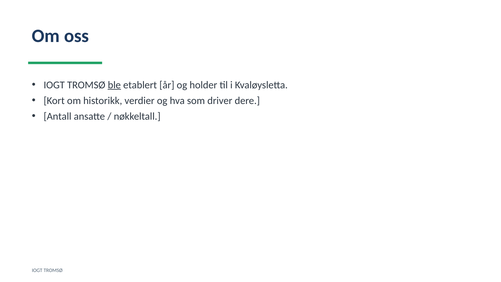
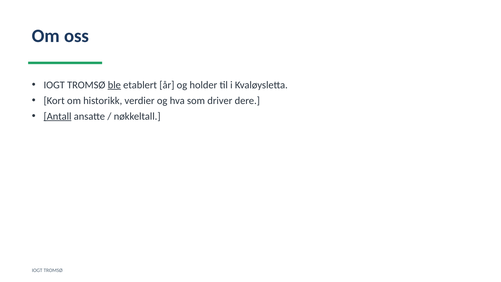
Antall underline: none -> present
